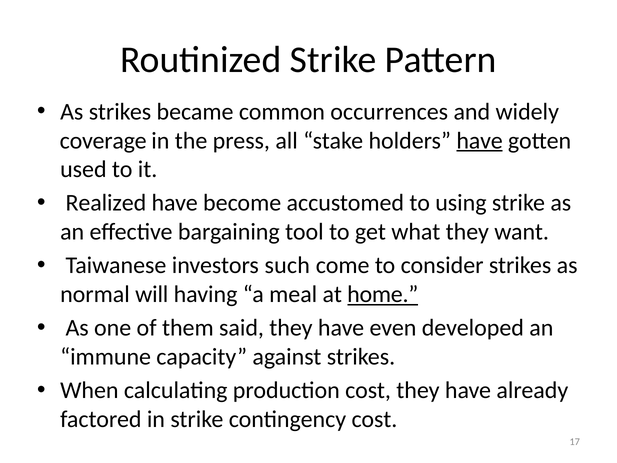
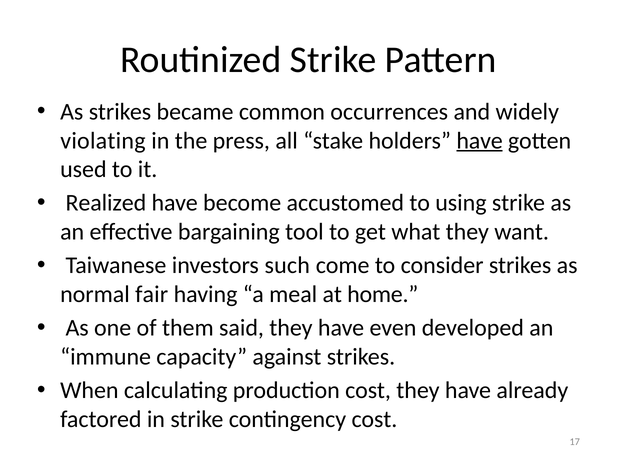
coverage: coverage -> violating
will: will -> fair
home underline: present -> none
